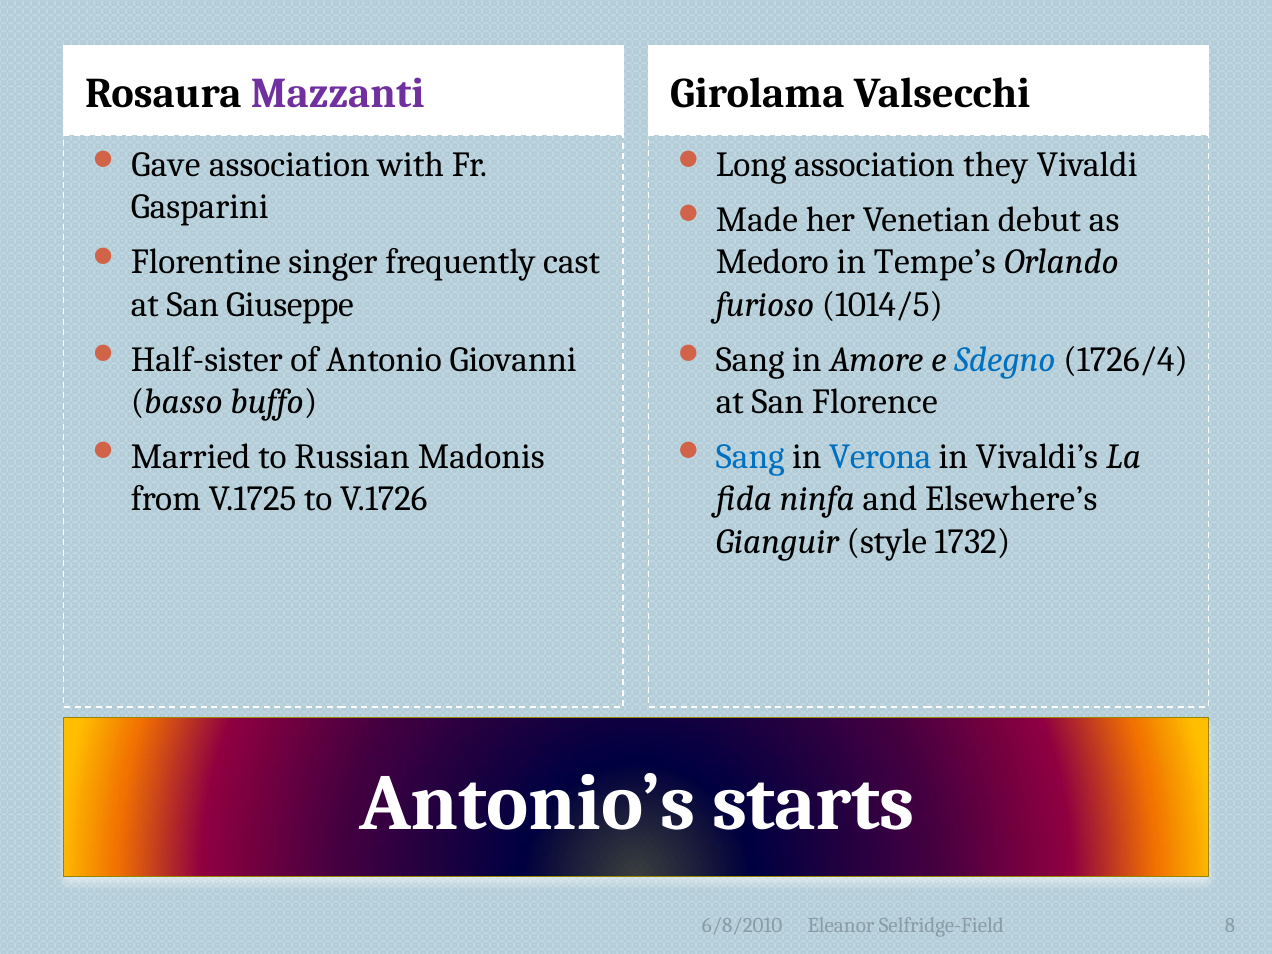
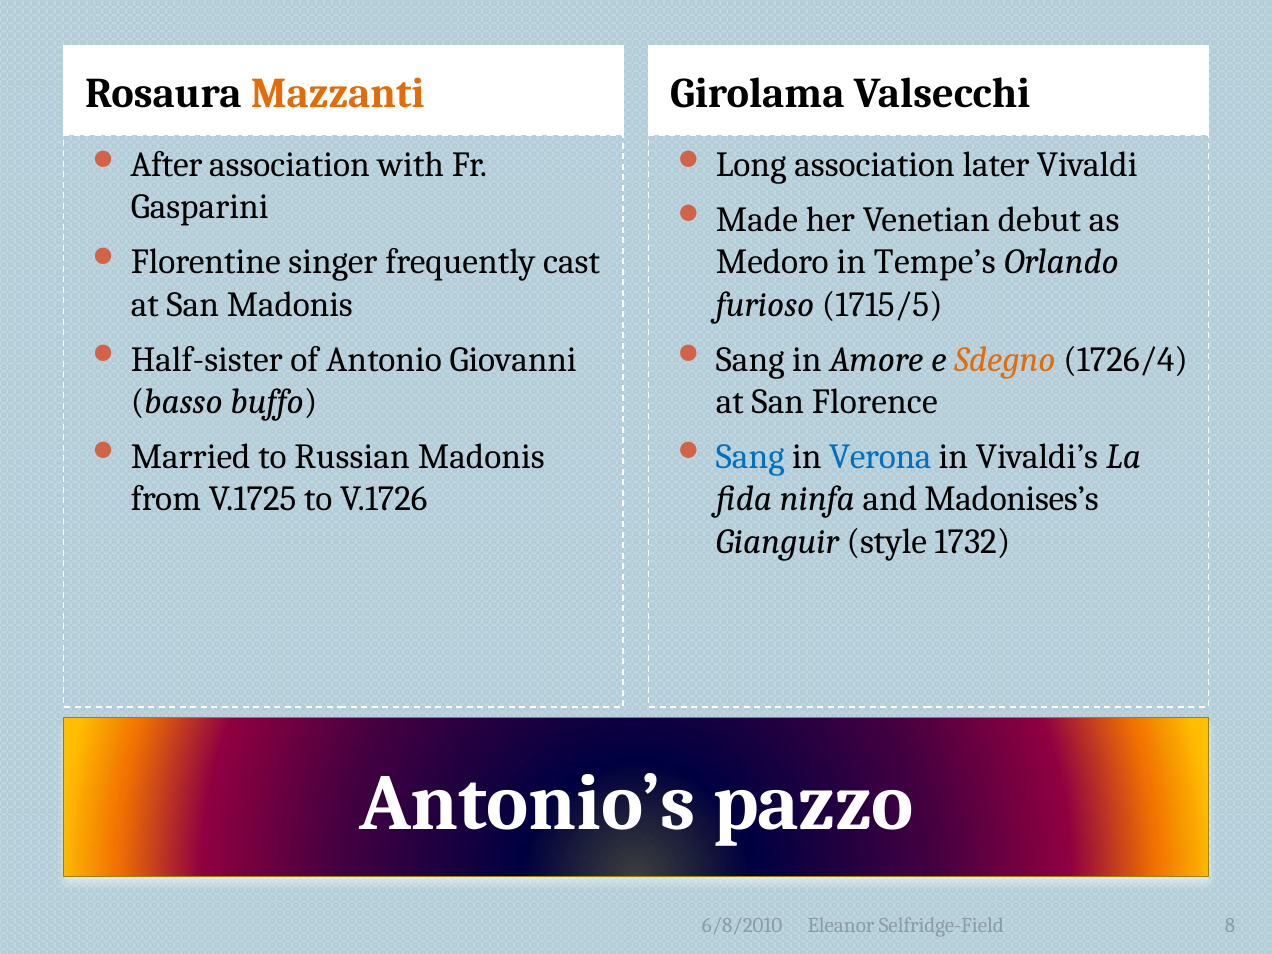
Mazzanti colour: purple -> orange
Gave: Gave -> After
they: they -> later
San Giuseppe: Giuseppe -> Madonis
1014/5: 1014/5 -> 1715/5
Sdegno colour: blue -> orange
Elsewhere’s: Elsewhere’s -> Madonises’s
starts: starts -> pazzo
